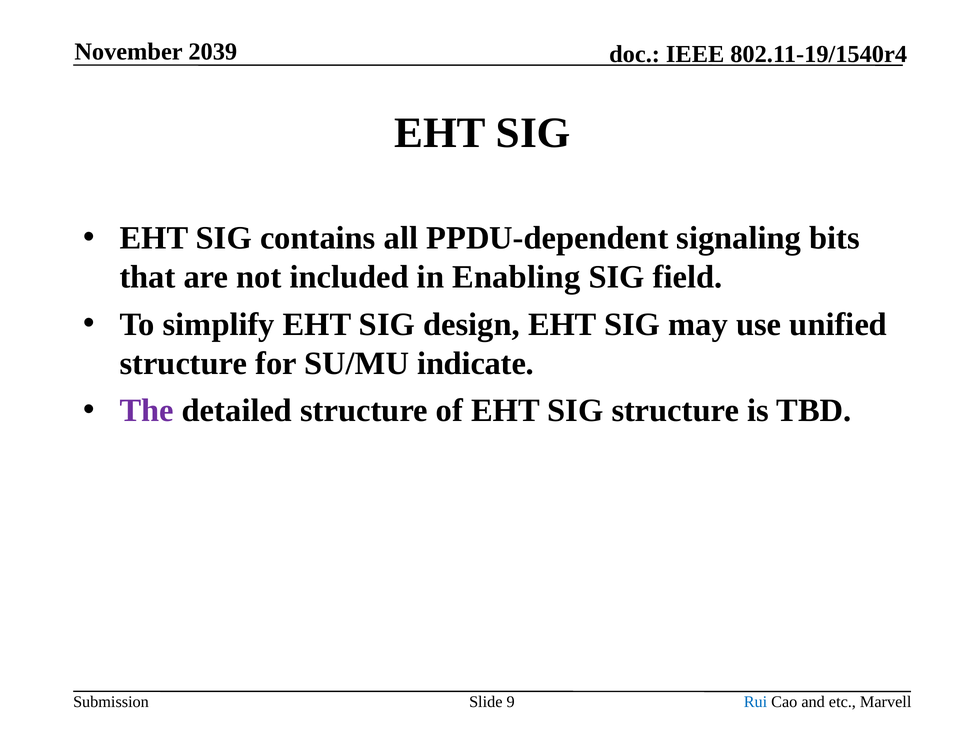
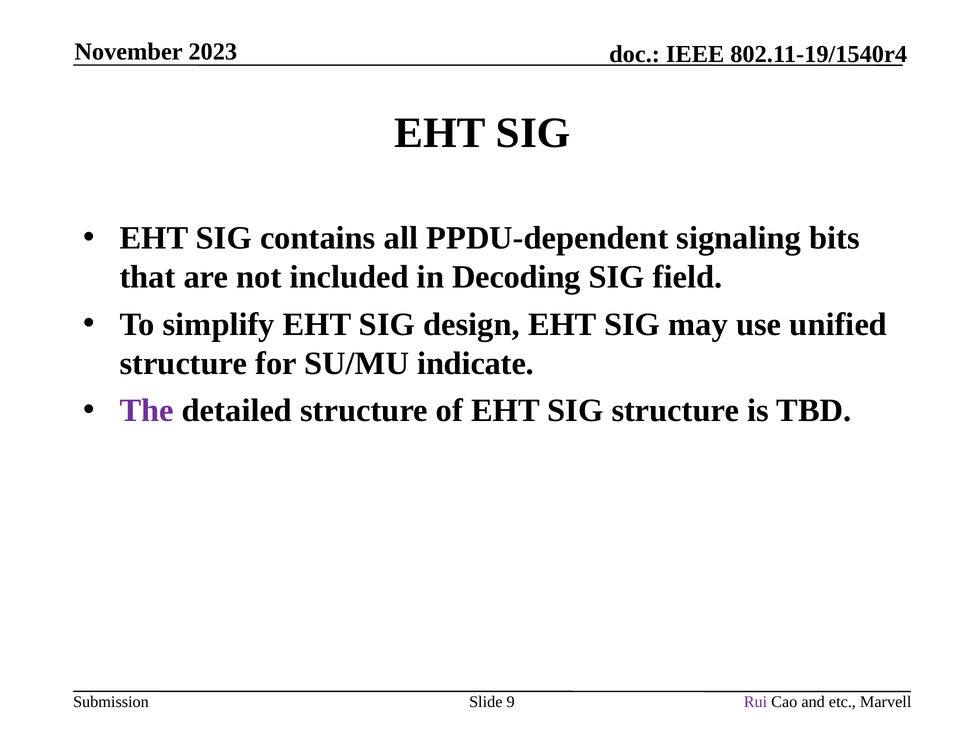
2039: 2039 -> 2023
Enabling: Enabling -> Decoding
Rui colour: blue -> purple
